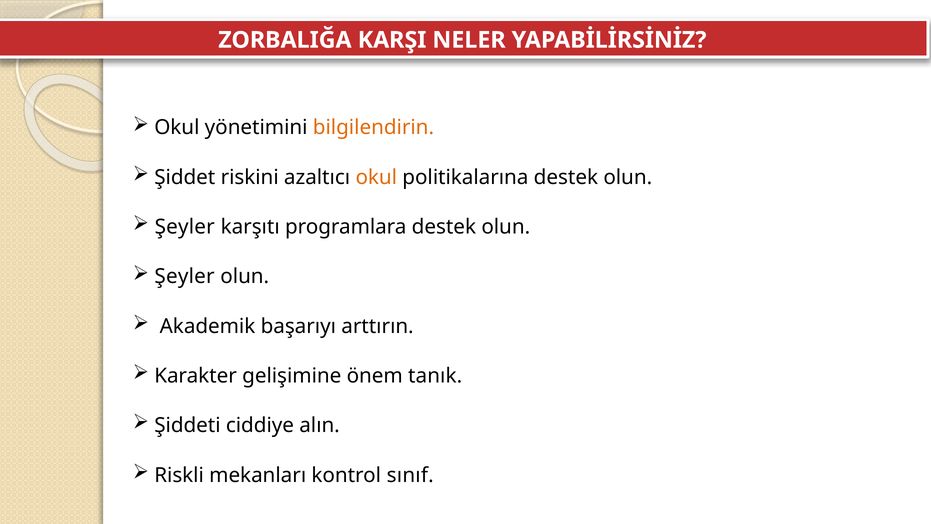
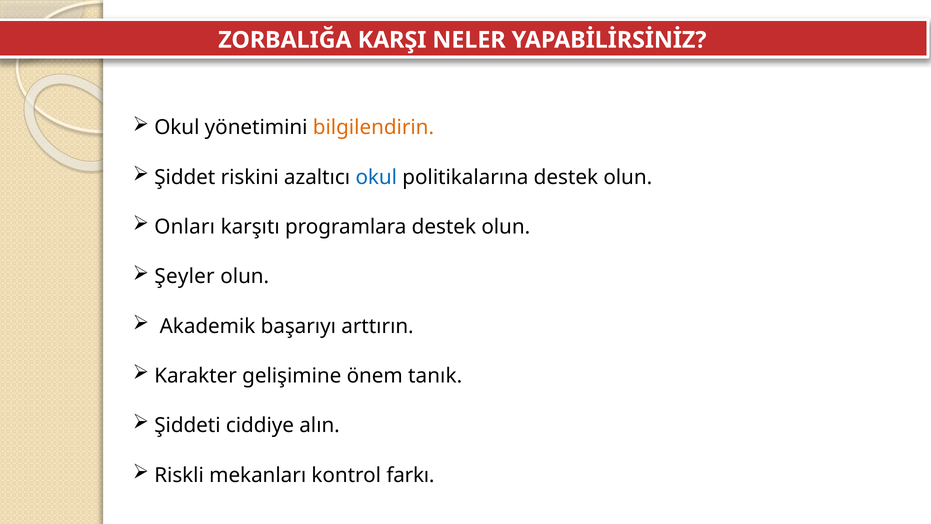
okul at (376, 177) colour: orange -> blue
Şeyler at (185, 227): Şeyler -> Onları
sınıf: sınıf -> farkı
